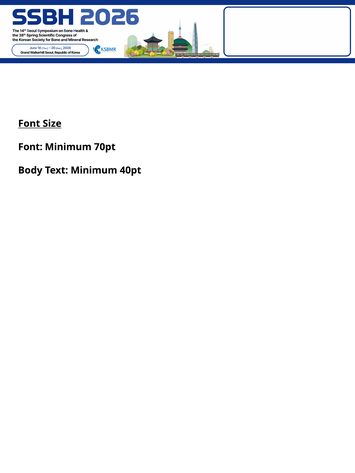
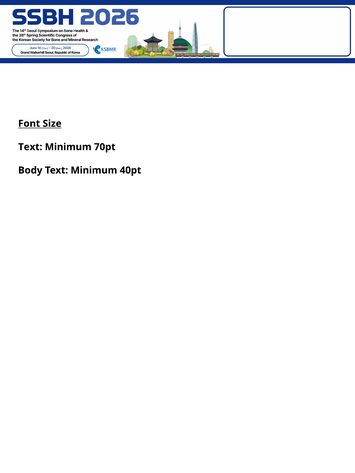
Font at (30, 147): Font -> Text
